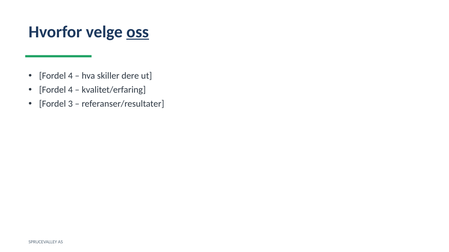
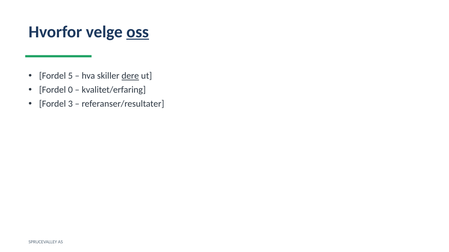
4 at (70, 76): 4 -> 5
dere underline: none -> present
4 at (70, 90): 4 -> 0
